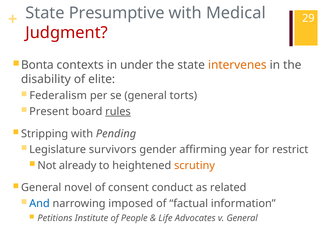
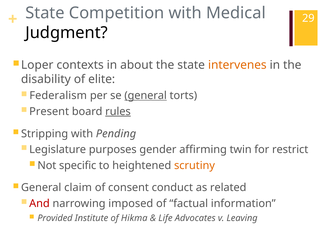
Presumptive: Presumptive -> Competition
Judgment colour: red -> black
Bonta: Bonta -> Loper
under: under -> about
general at (146, 96) underline: none -> present
survivors: survivors -> purposes
year: year -> twin
already: already -> specific
novel: novel -> claim
And colour: blue -> red
Petitions: Petitions -> Provided
People: People -> Hikma
v General: General -> Leaving
